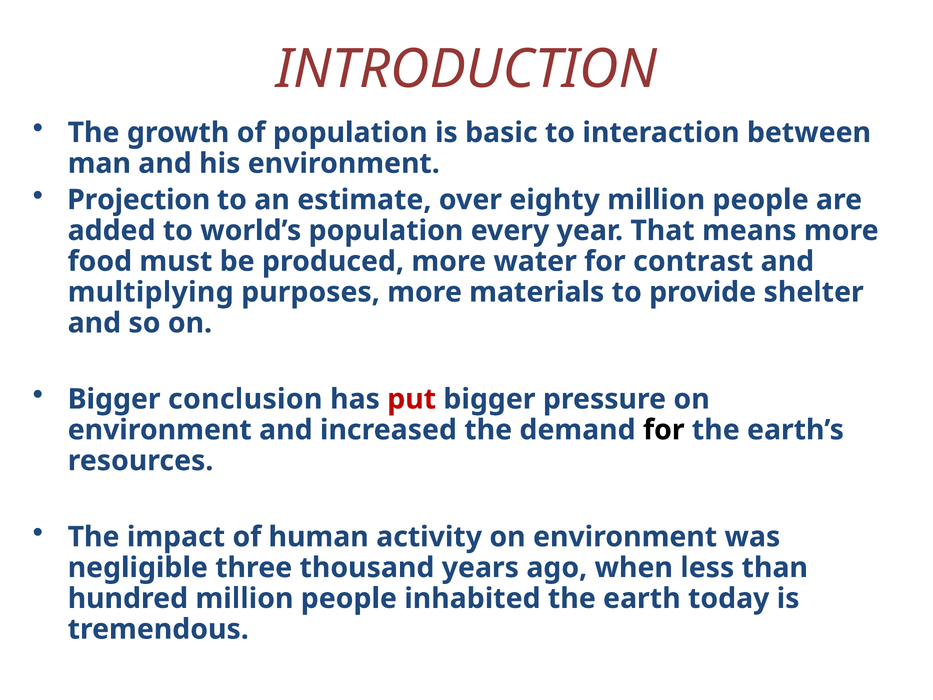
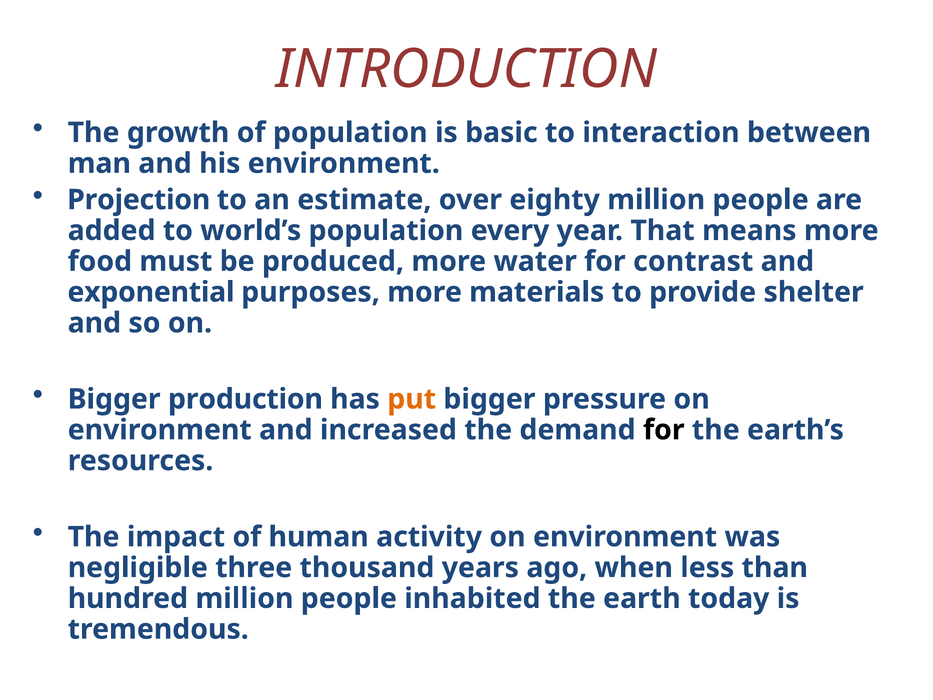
multiplying: multiplying -> exponential
conclusion: conclusion -> production
put colour: red -> orange
